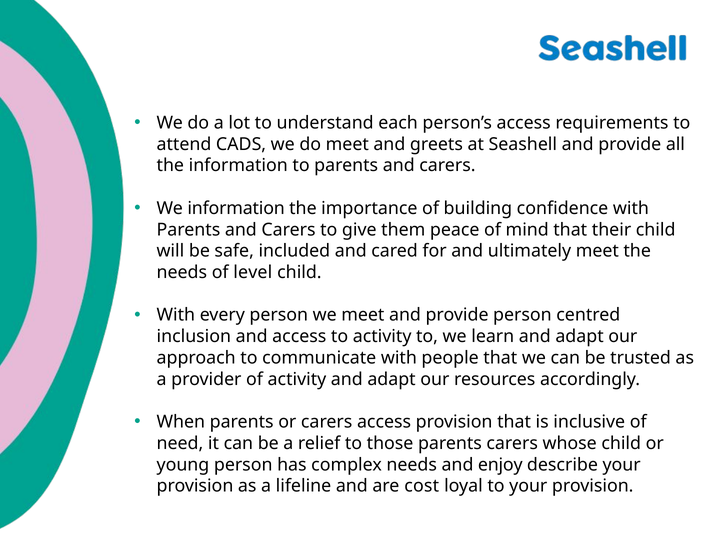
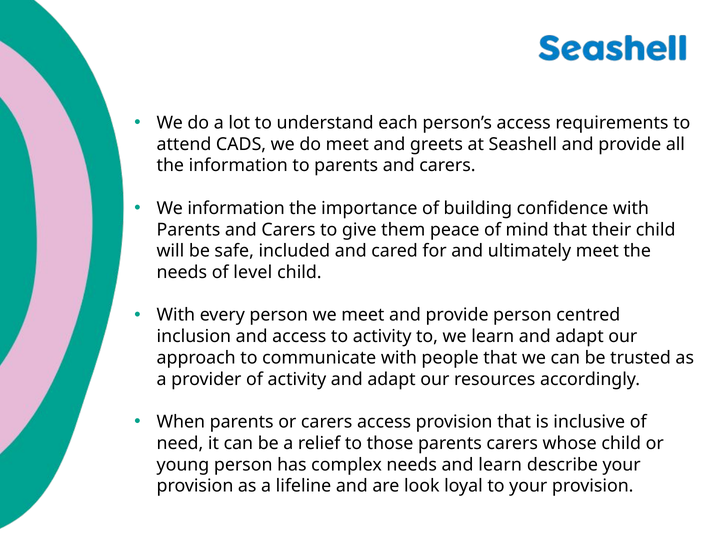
and enjoy: enjoy -> learn
cost: cost -> look
